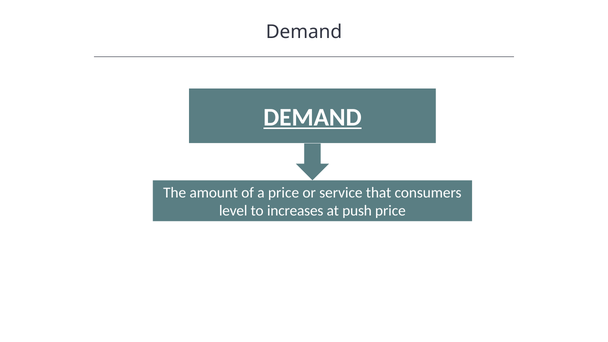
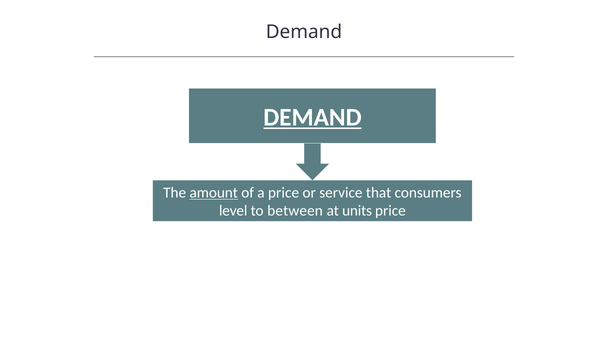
amount underline: none -> present
increases: increases -> between
push: push -> units
